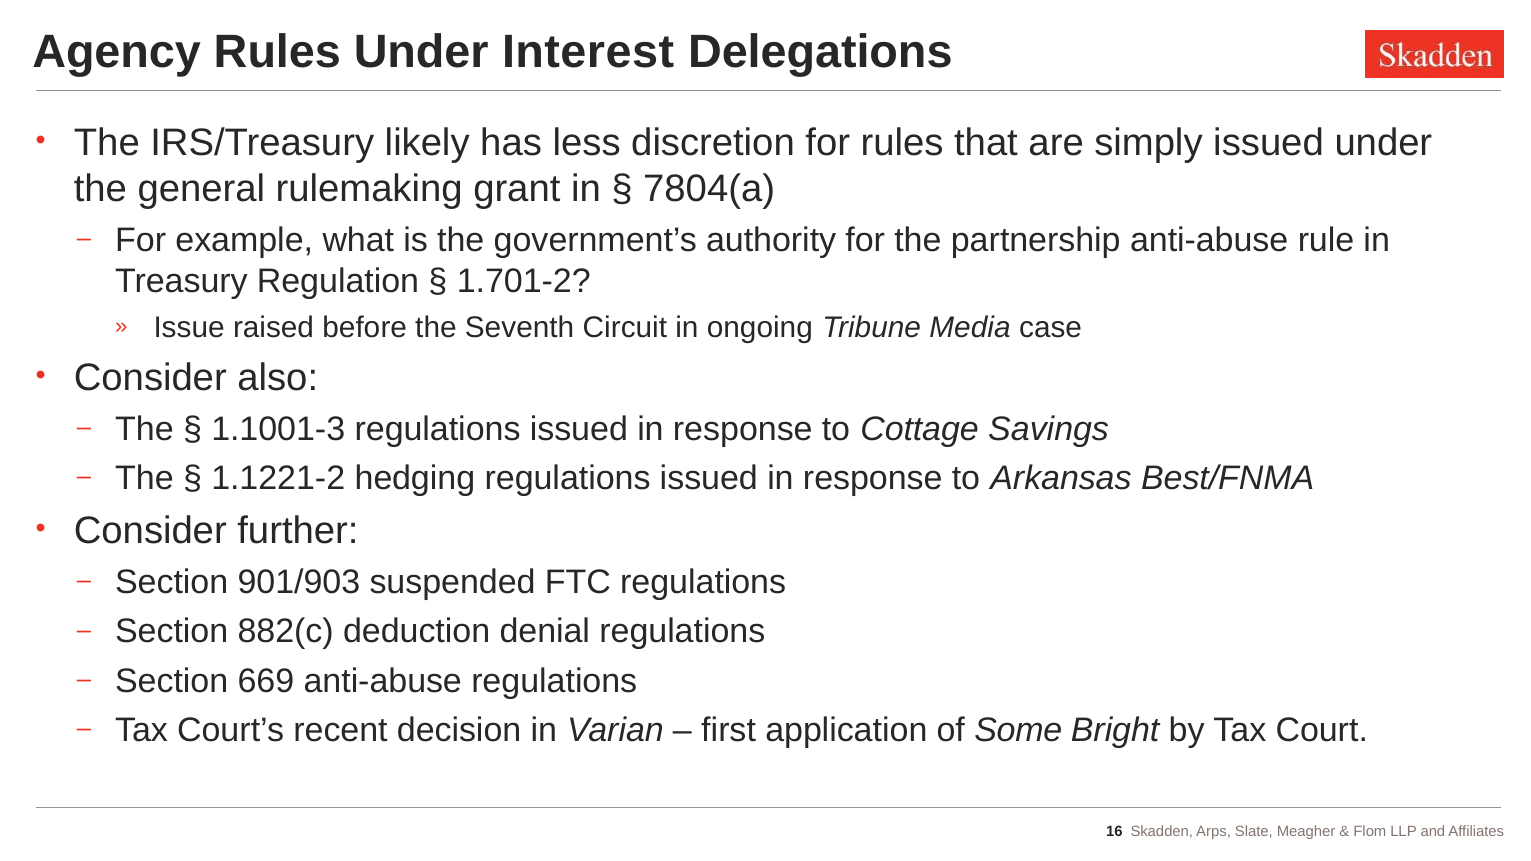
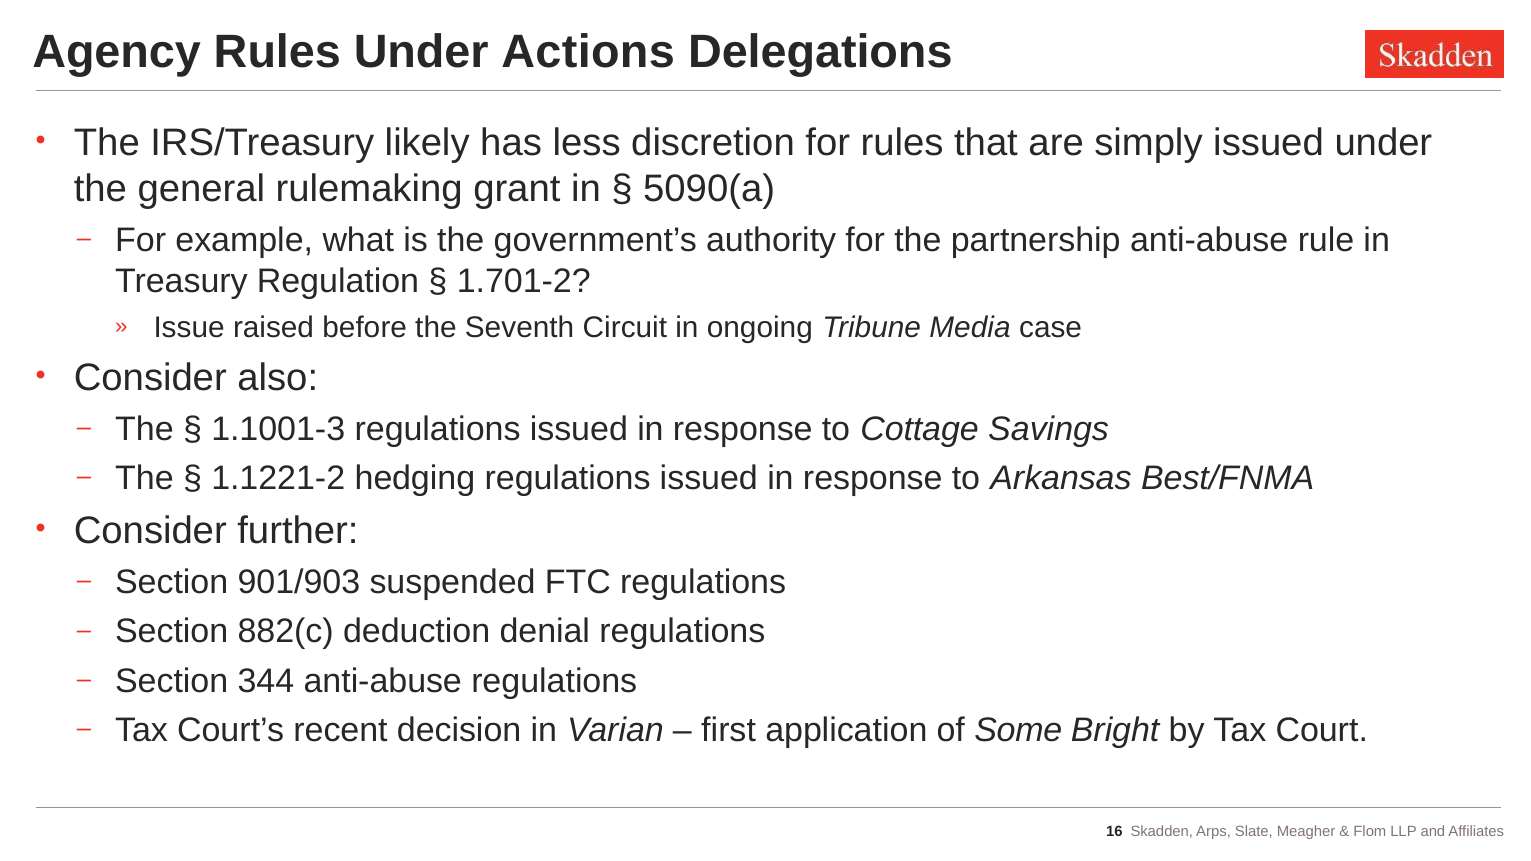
Interest: Interest -> Actions
7804(a: 7804(a -> 5090(a
669: 669 -> 344
